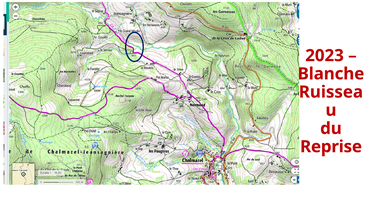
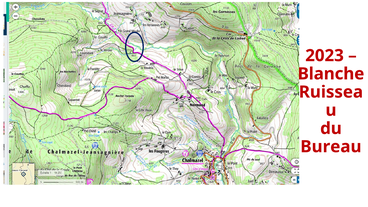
Reprise: Reprise -> Bureau
